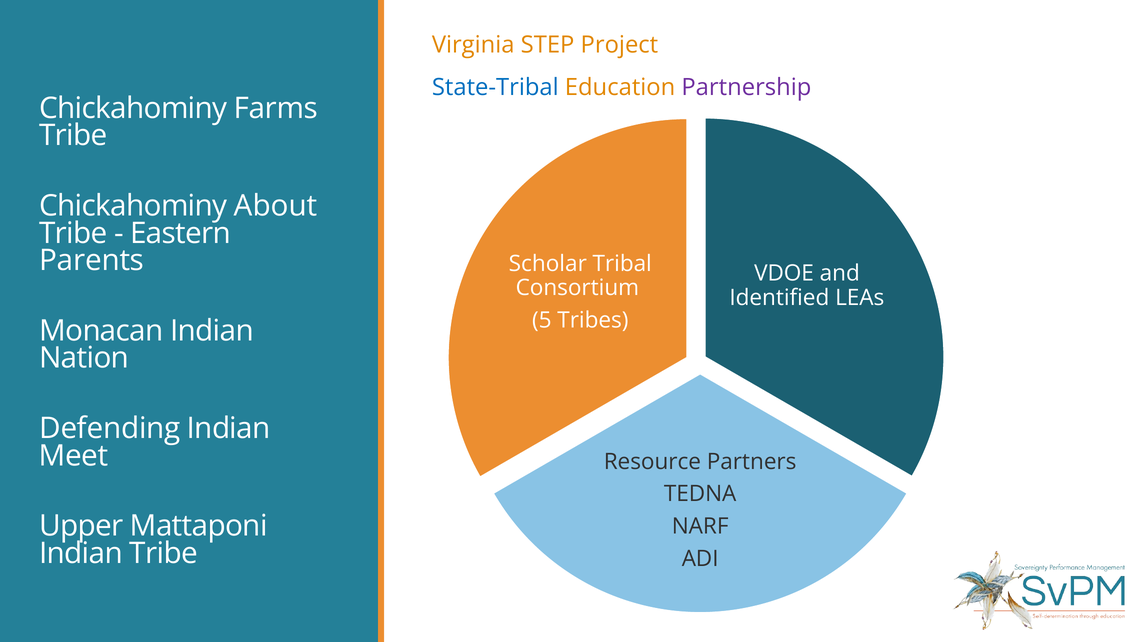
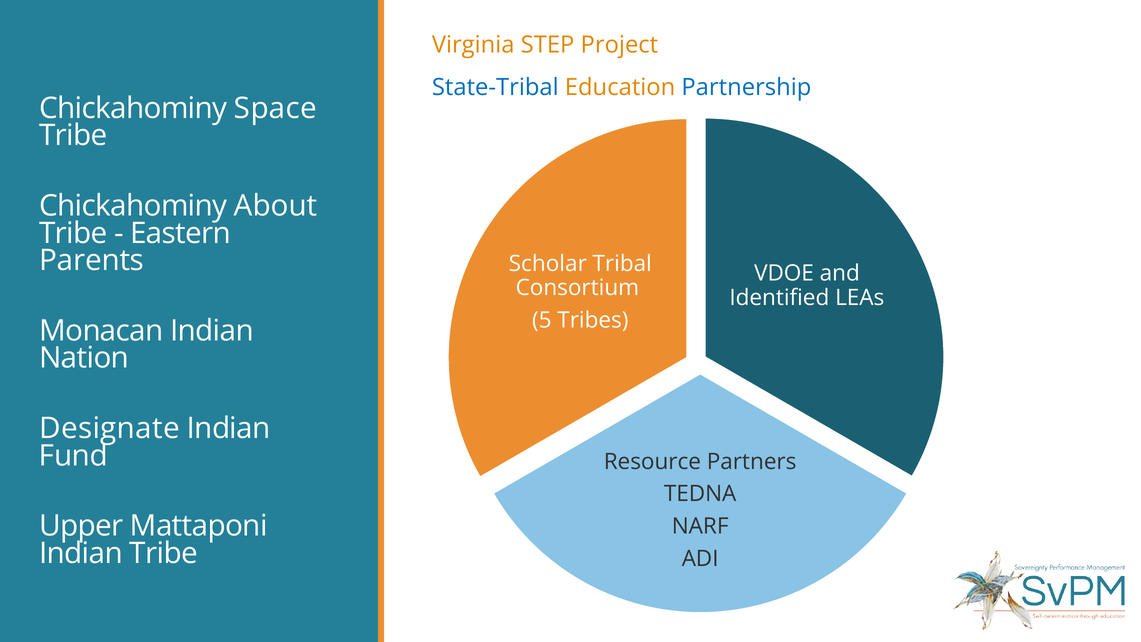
Partnership colour: purple -> blue
Farms: Farms -> Space
Defending: Defending -> Designate
Meet: Meet -> Fund
